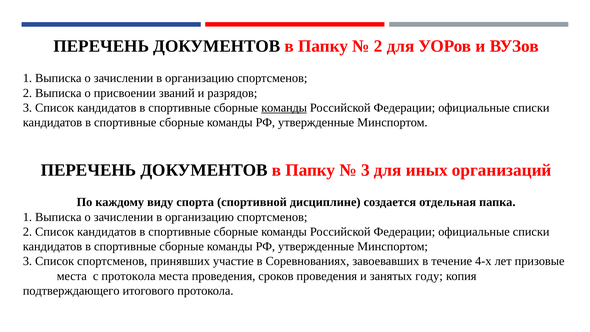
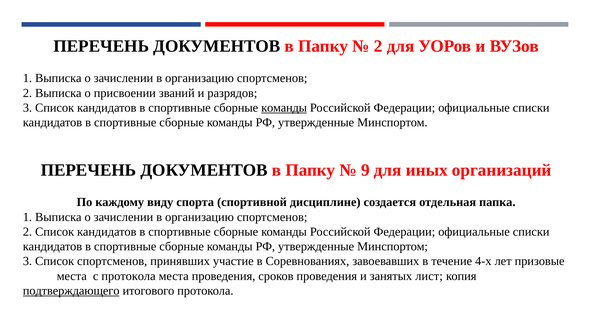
3 at (365, 170): 3 -> 9
году: году -> лист
подтверждающего underline: none -> present
